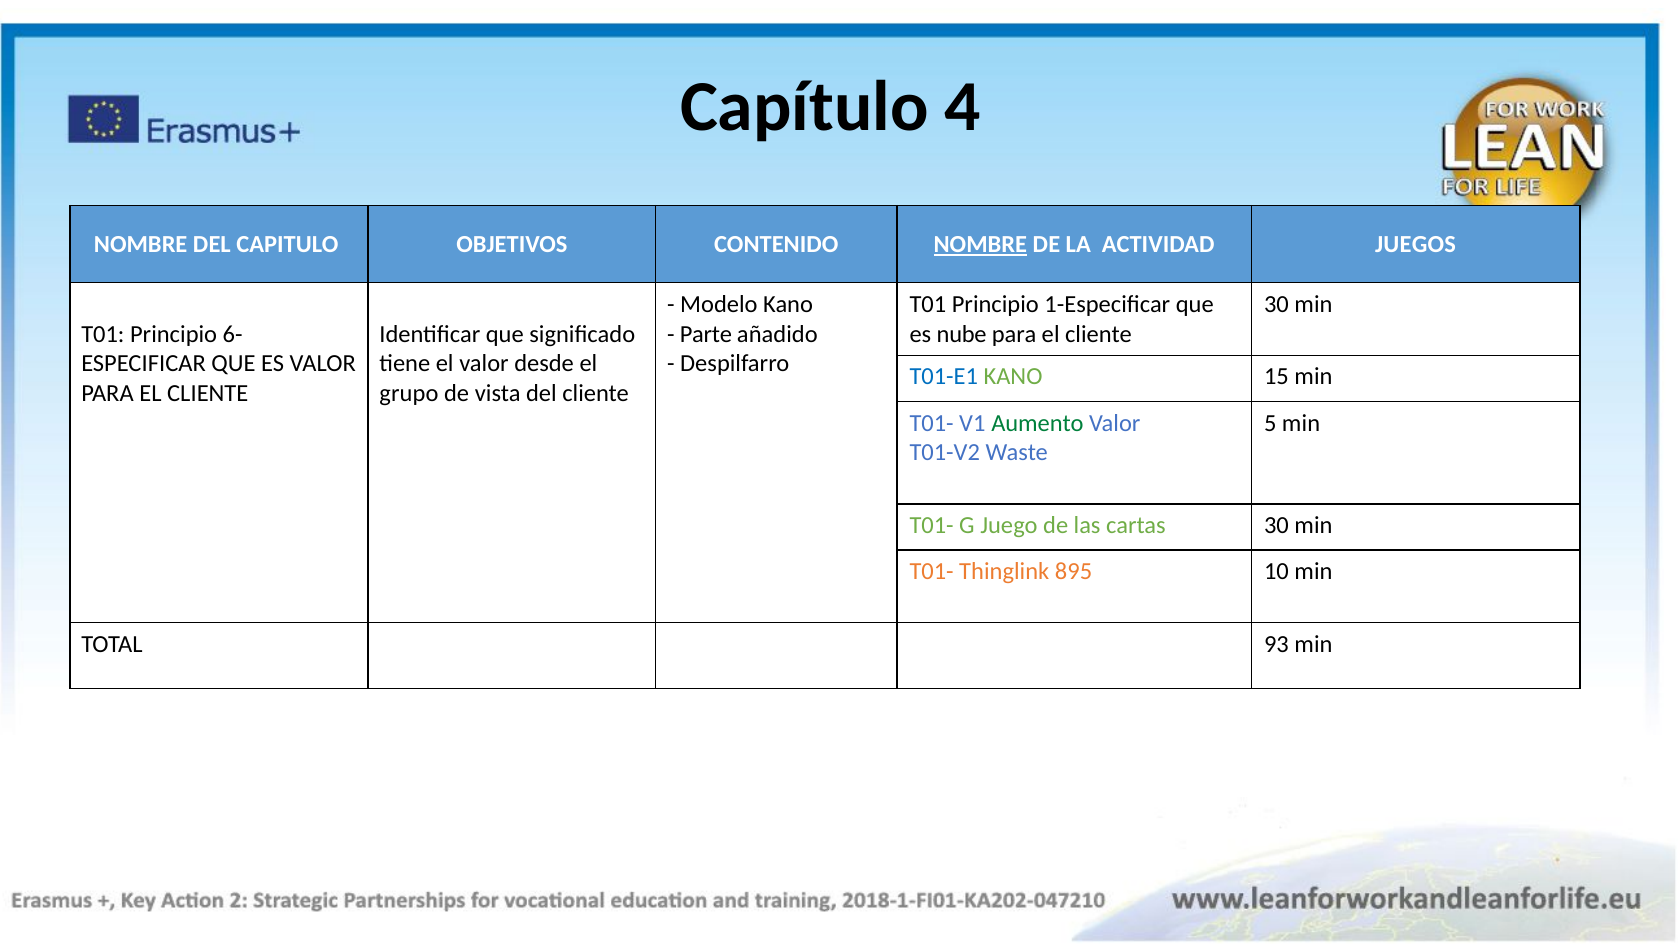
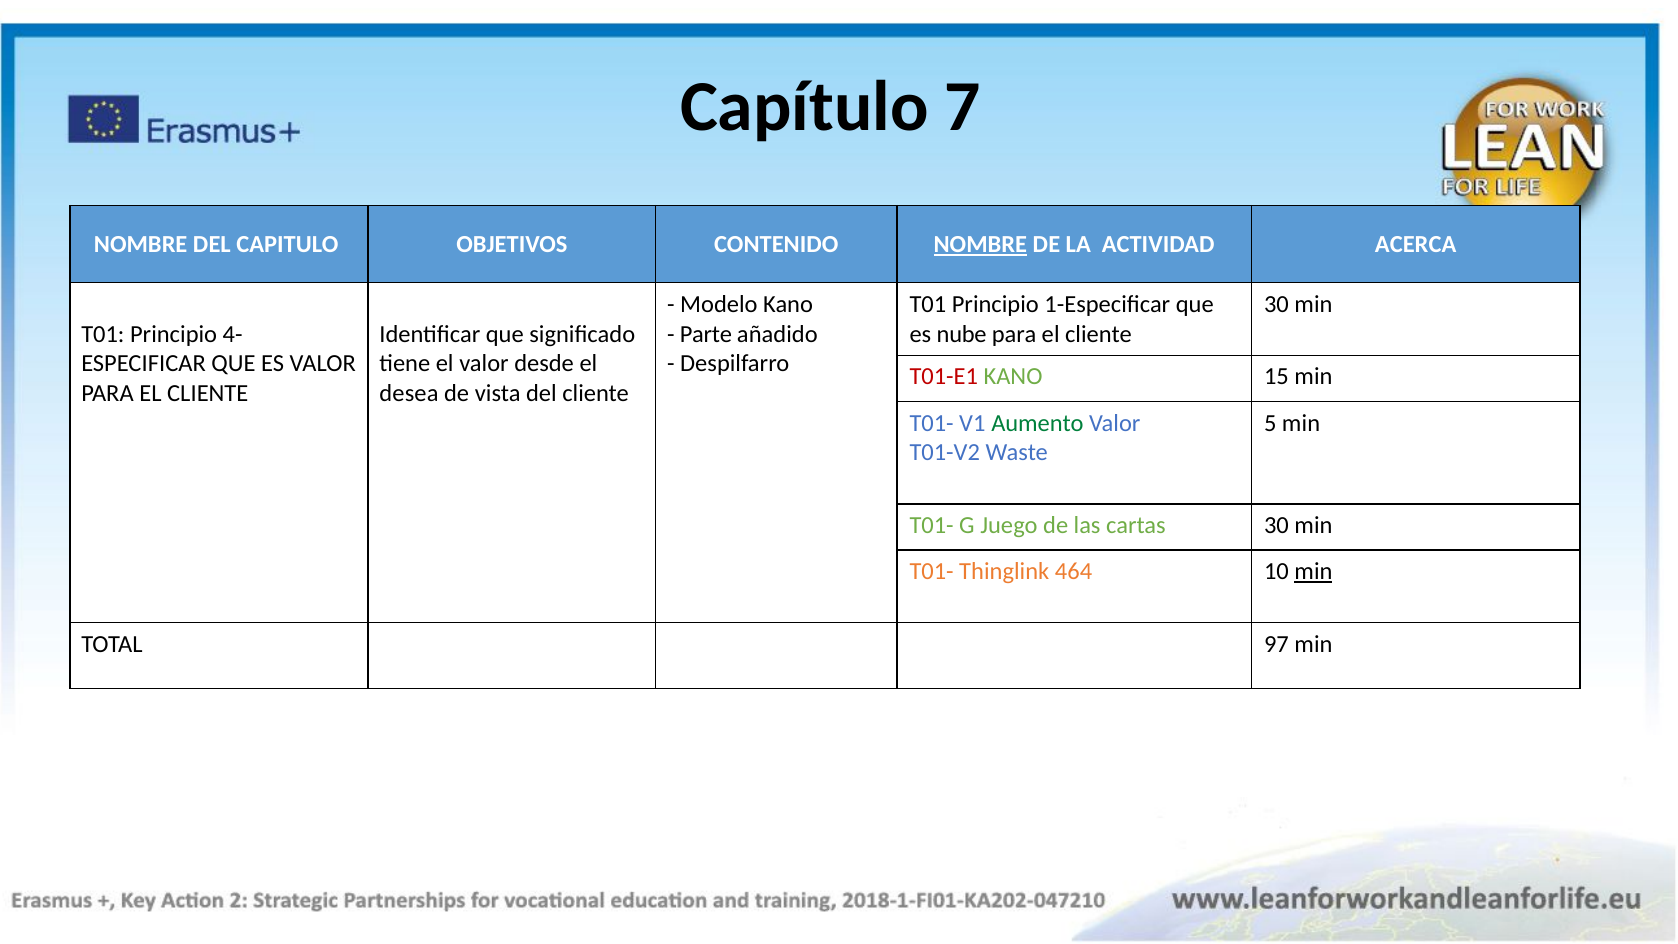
4: 4 -> 7
JUEGOS: JUEGOS -> ACERCA
6-: 6- -> 4-
T01-E1 colour: blue -> red
grupo: grupo -> desea
895: 895 -> 464
min at (1313, 572) underline: none -> present
93: 93 -> 97
